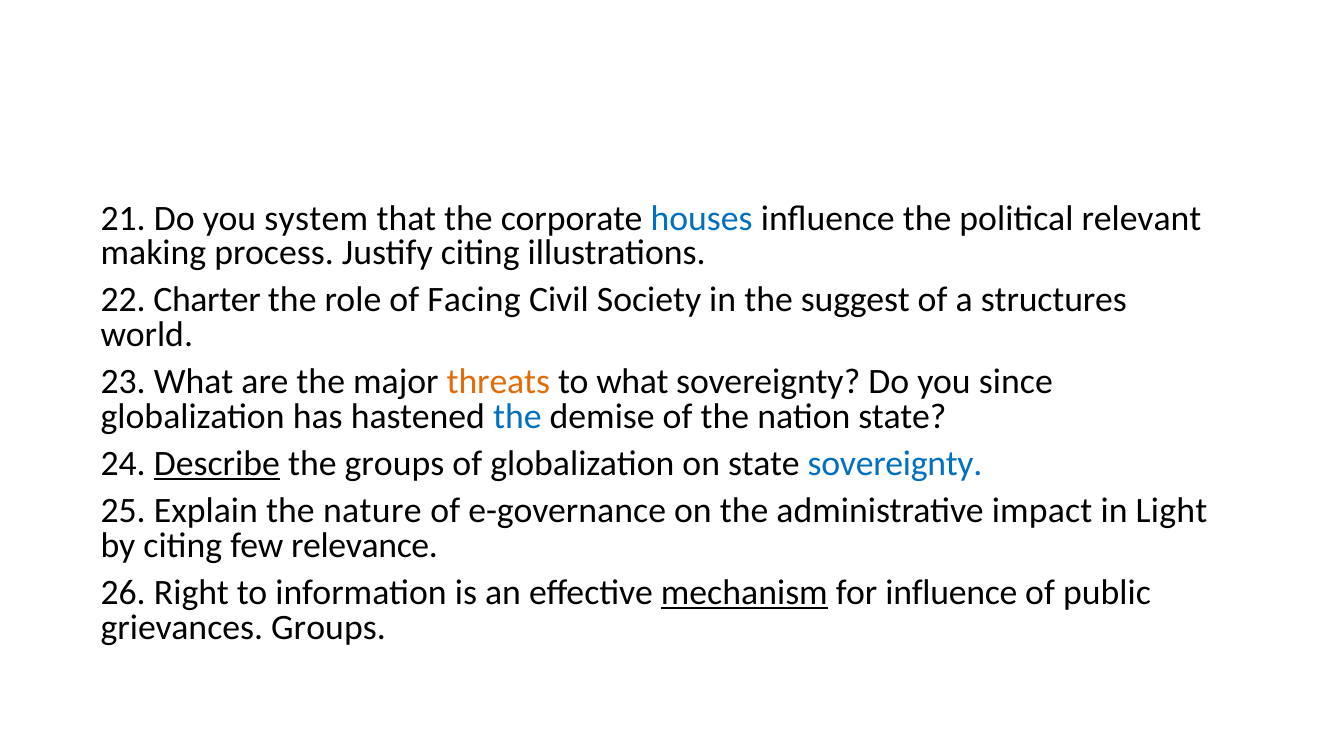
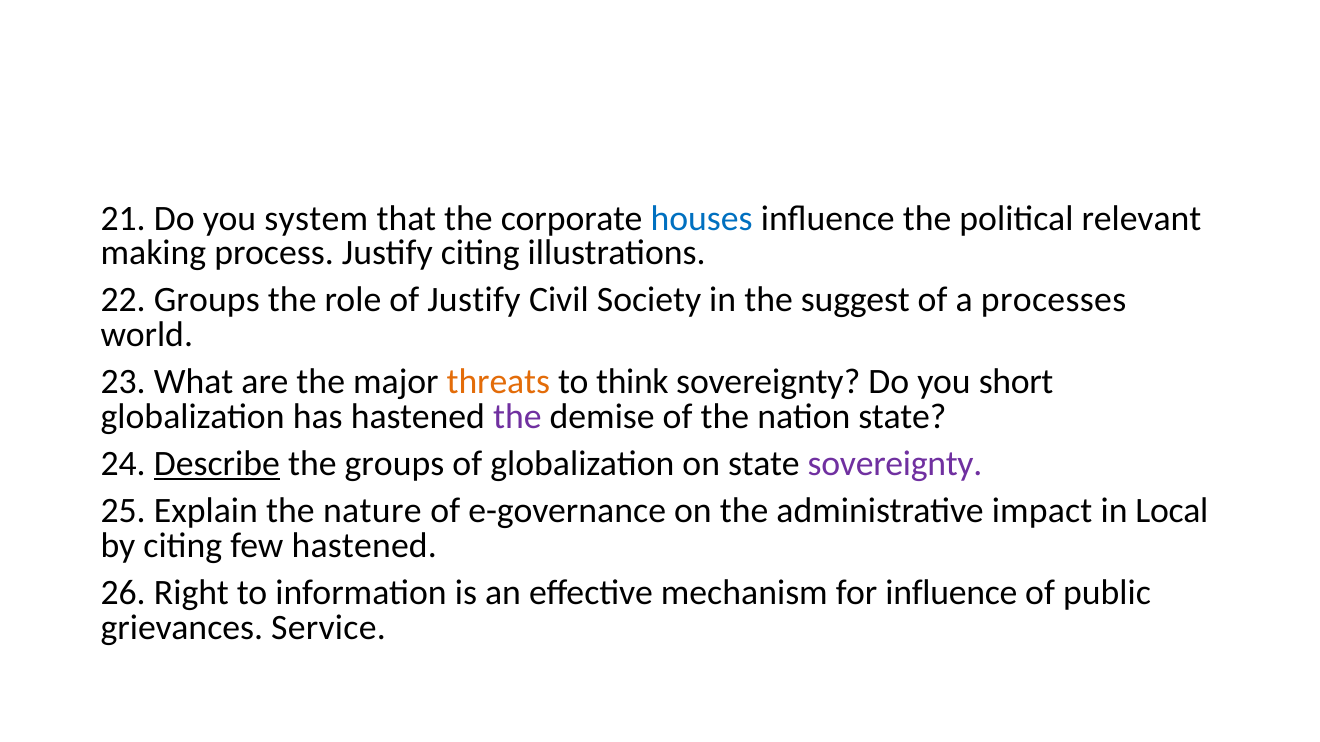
22 Charter: Charter -> Groups
of Facing: Facing -> Justify
structures: structures -> processes
to what: what -> think
since: since -> short
the at (517, 417) colour: blue -> purple
sovereignty at (895, 464) colour: blue -> purple
Light: Light -> Local
few relevance: relevance -> hastened
mechanism underline: present -> none
grievances Groups: Groups -> Service
